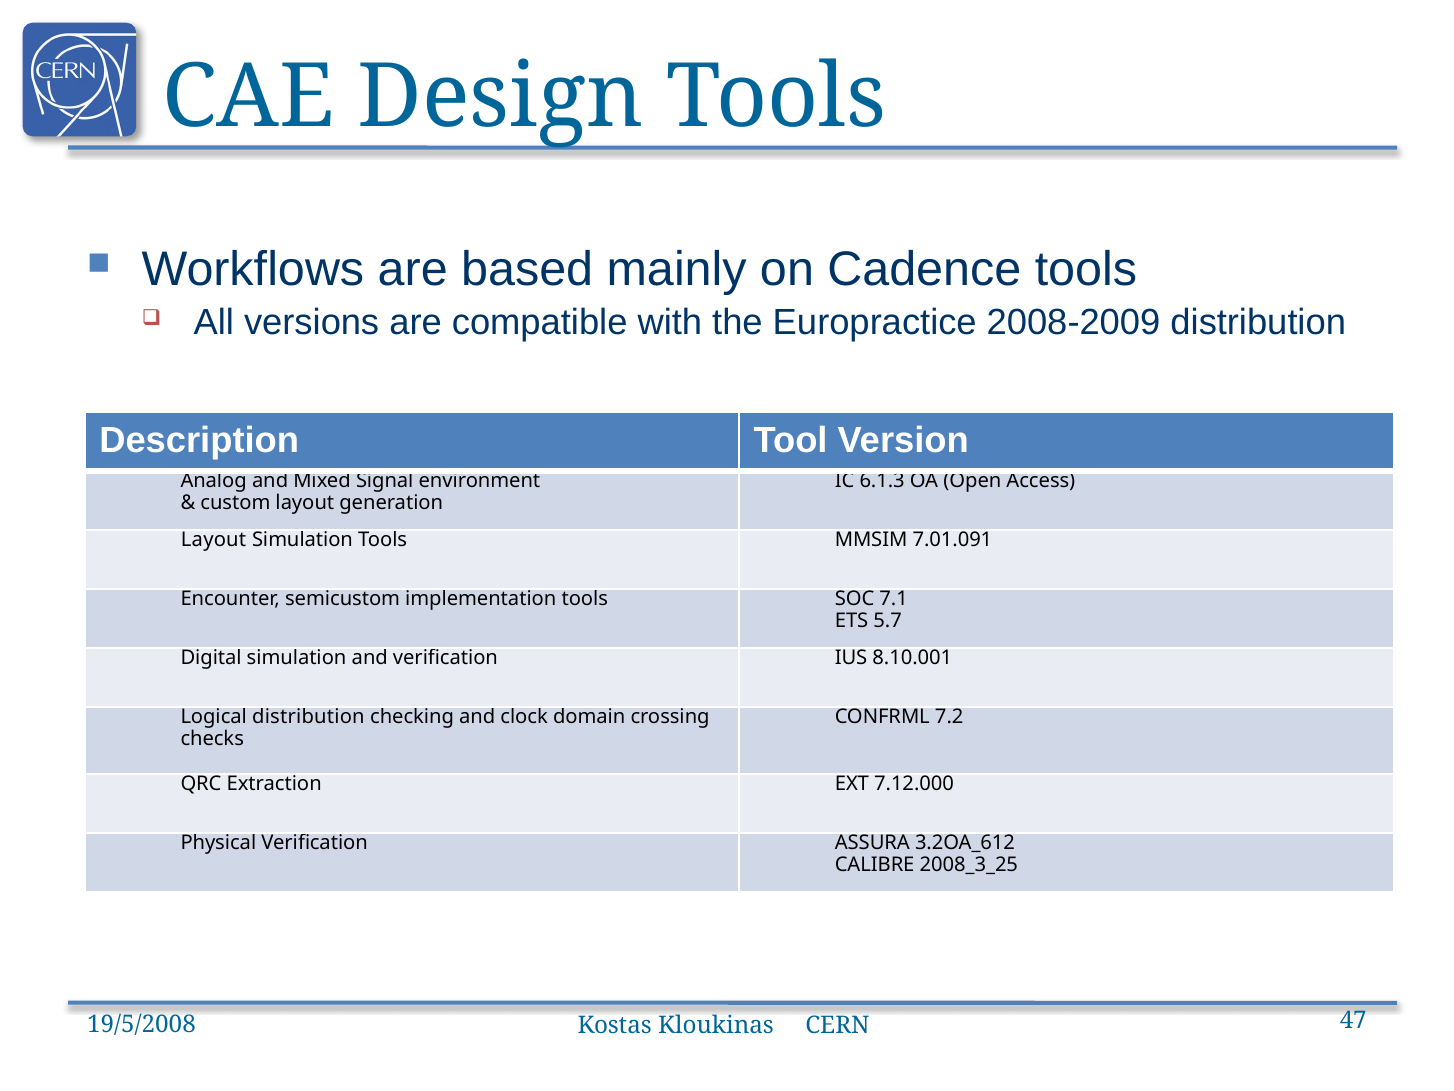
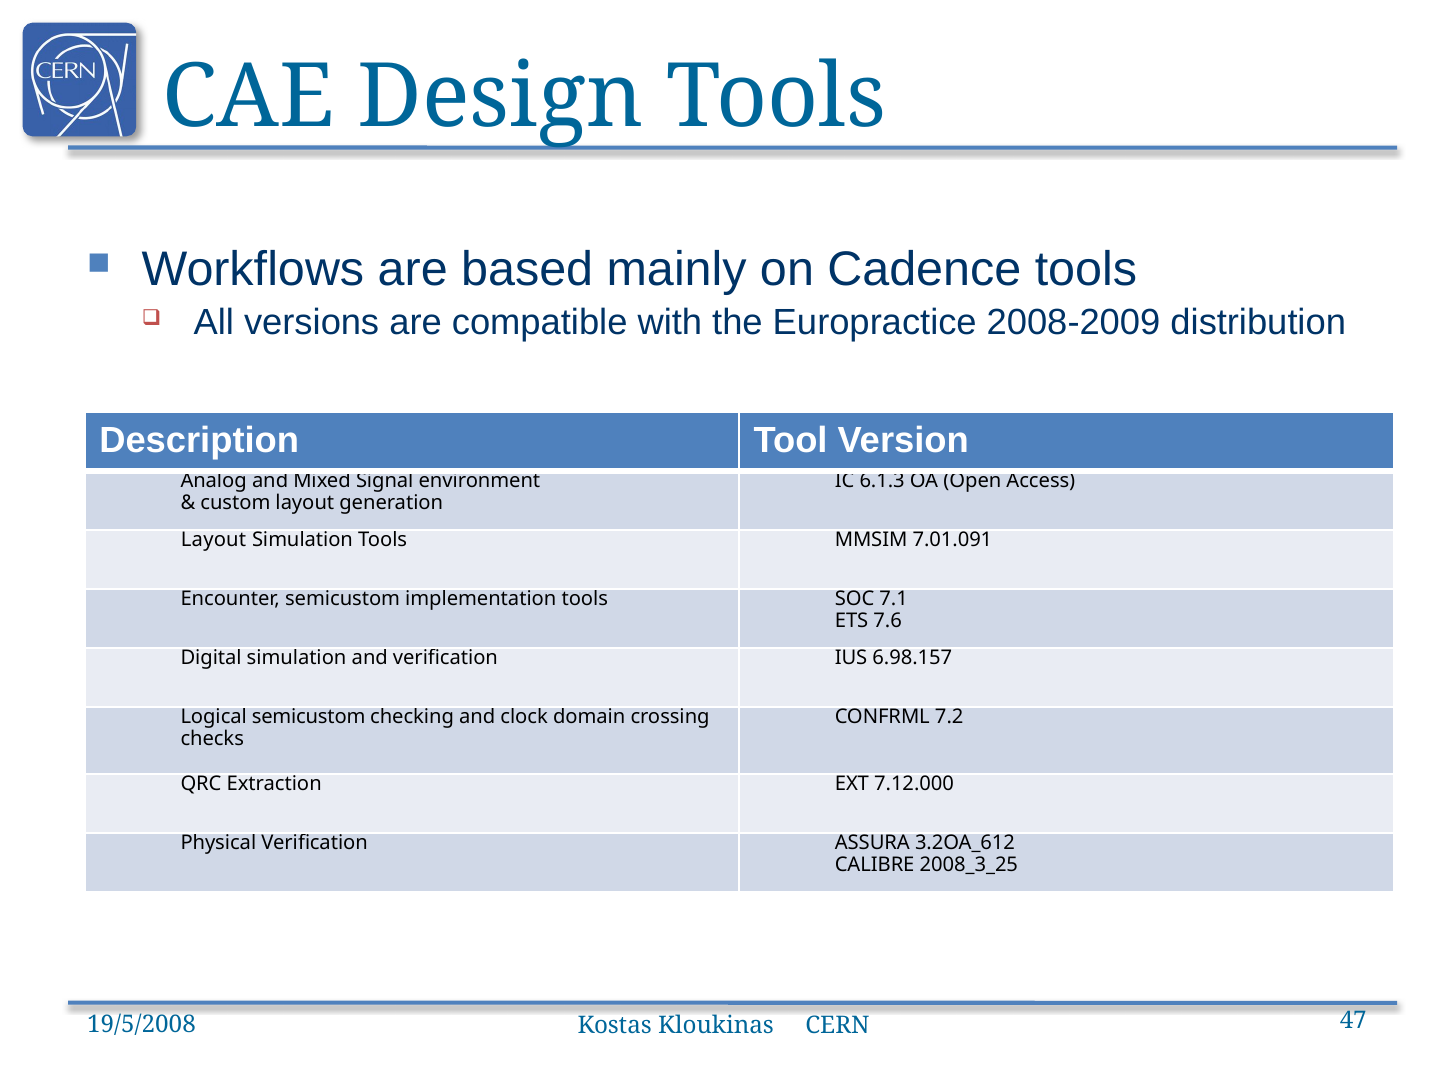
5.7: 5.7 -> 7.6
8.10.001: 8.10.001 -> 6.98.157
Logical distribution: distribution -> semicustom
